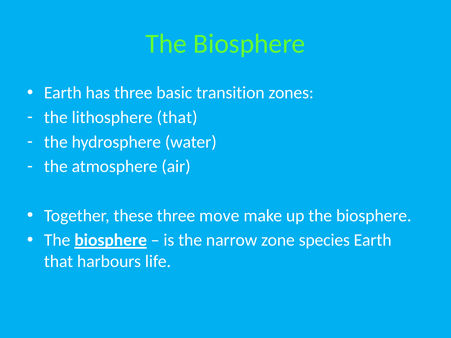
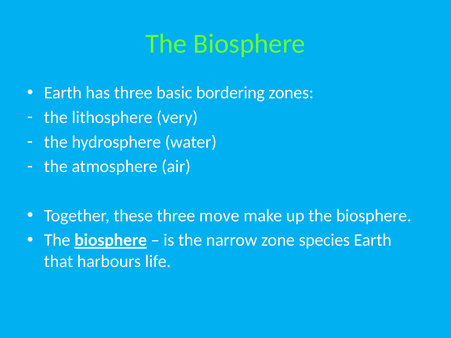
transition: transition -> bordering
lithosphere that: that -> very
